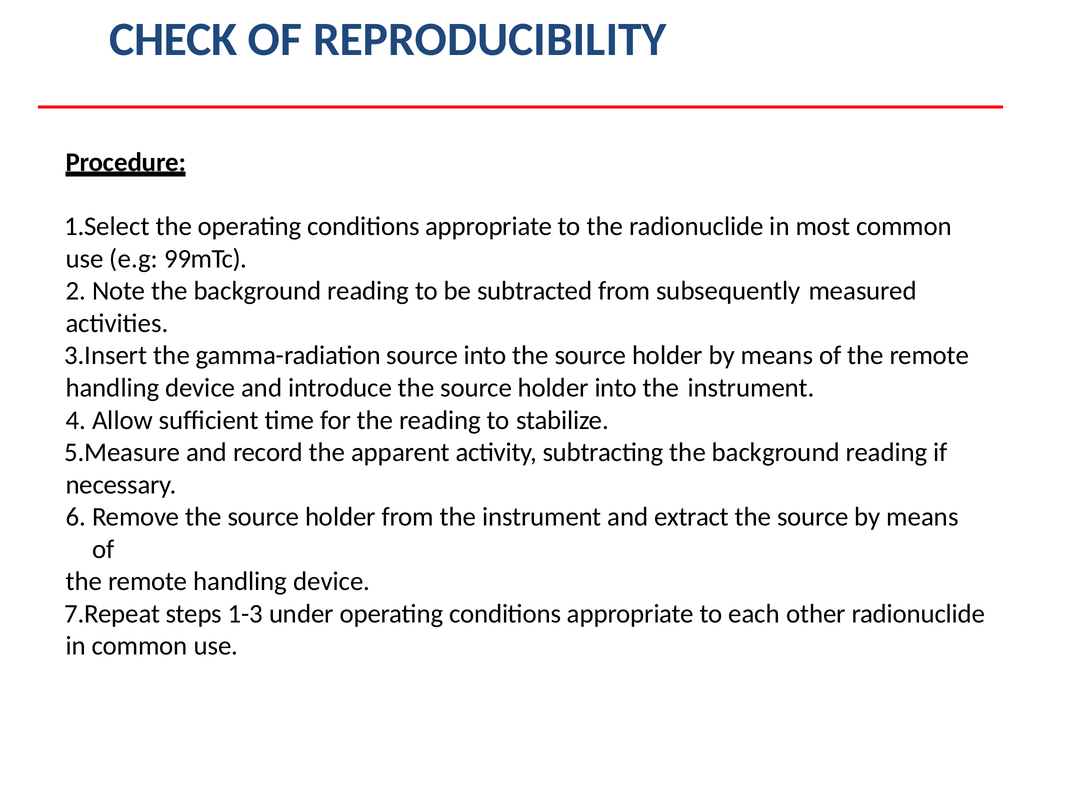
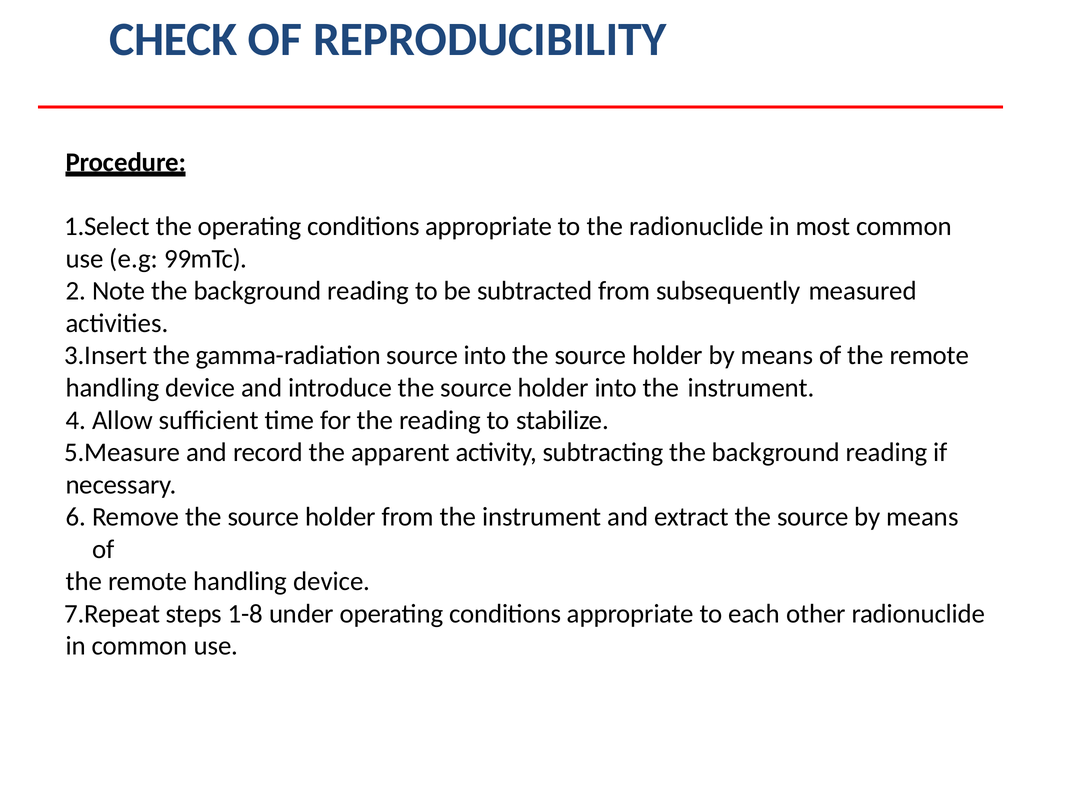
1-3: 1-3 -> 1-8
